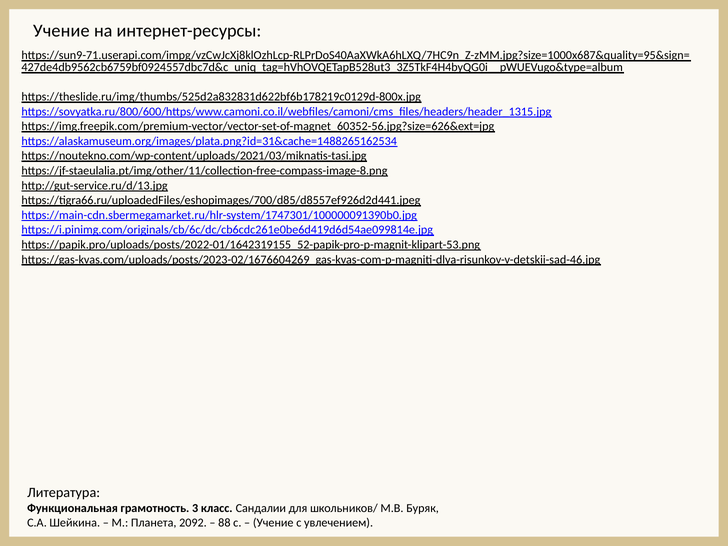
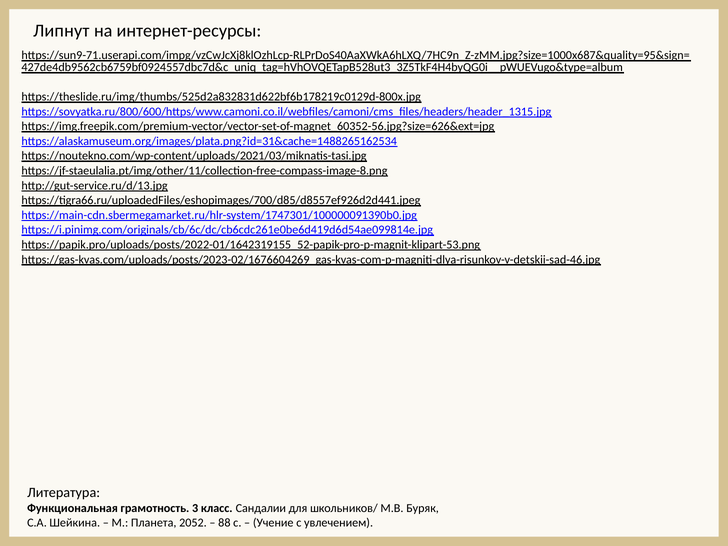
Учение at (61, 31): Учение -> Липнут
2092: 2092 -> 2052
